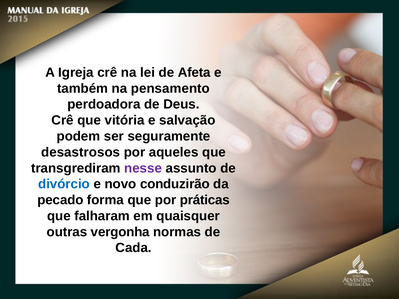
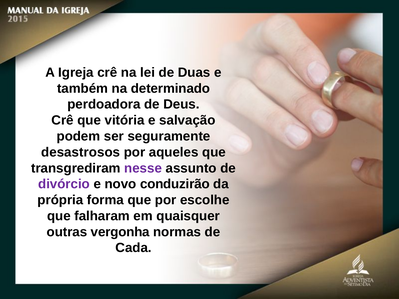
Afeta: Afeta -> Duas
pensamento: pensamento -> determinado
divórcio colour: blue -> purple
pecado: pecado -> própria
práticas: práticas -> escolhe
